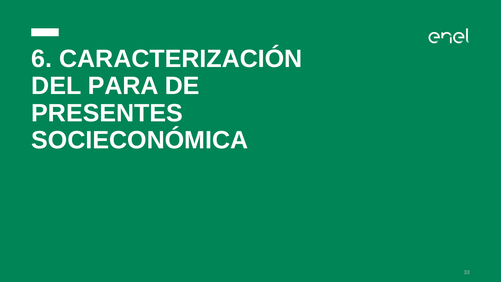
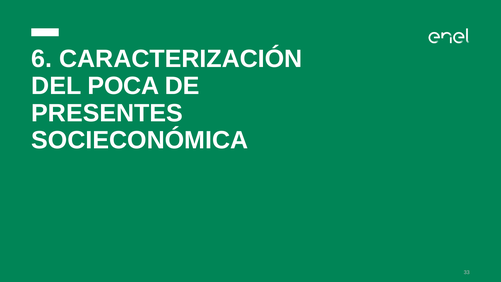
PARA: PARA -> POCA
